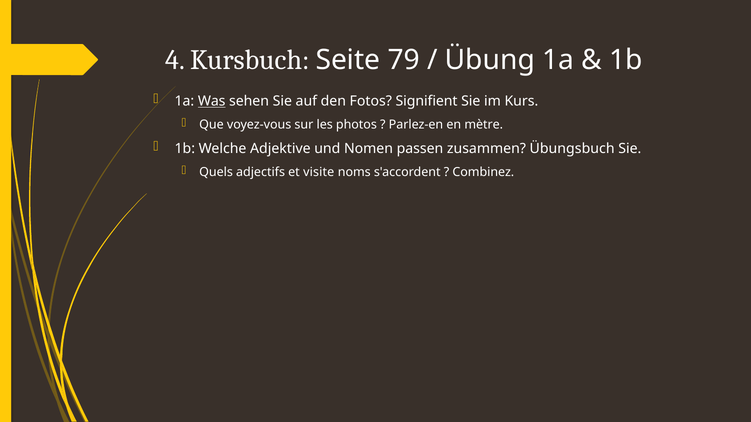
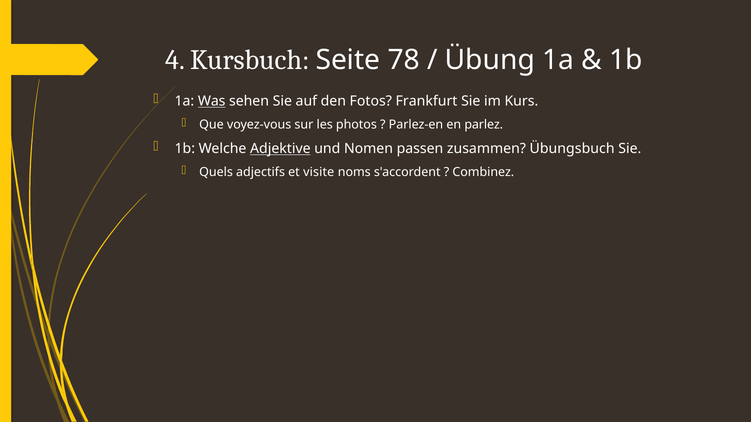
79: 79 -> 78
Signifient: Signifient -> Frankfurt
mètre: mètre -> parlez
Adjektive underline: none -> present
